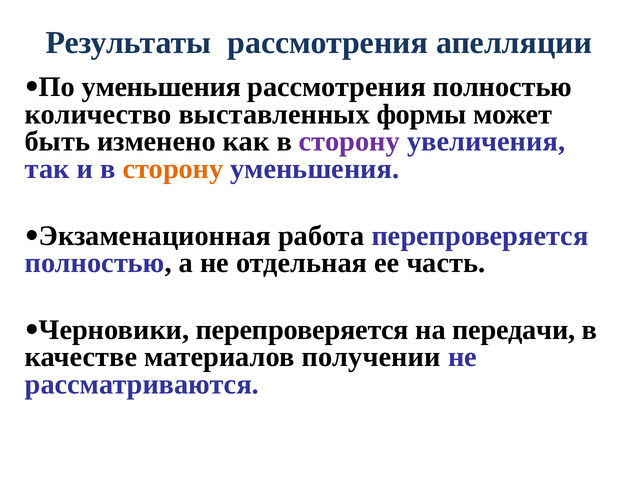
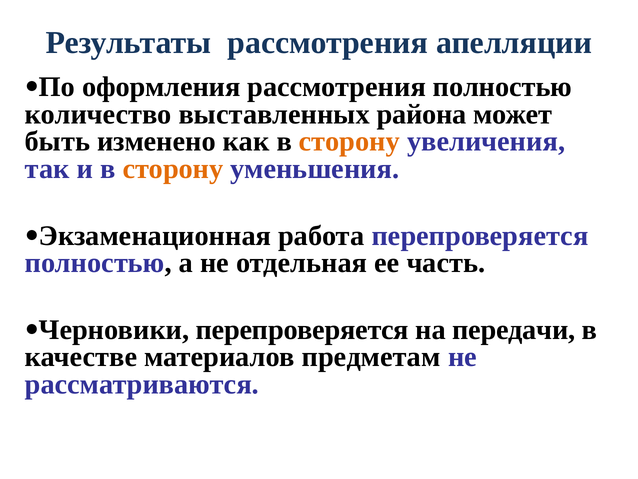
По уменьшения: уменьшения -> оформления
формы: формы -> района
сторону at (349, 141) colour: purple -> orange
получении: получении -> предметам
